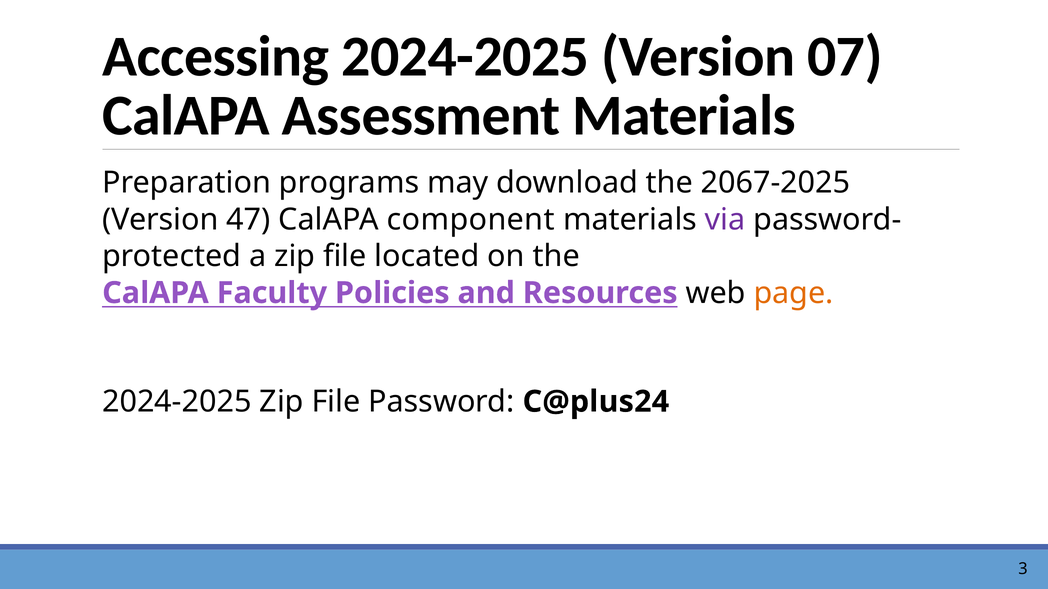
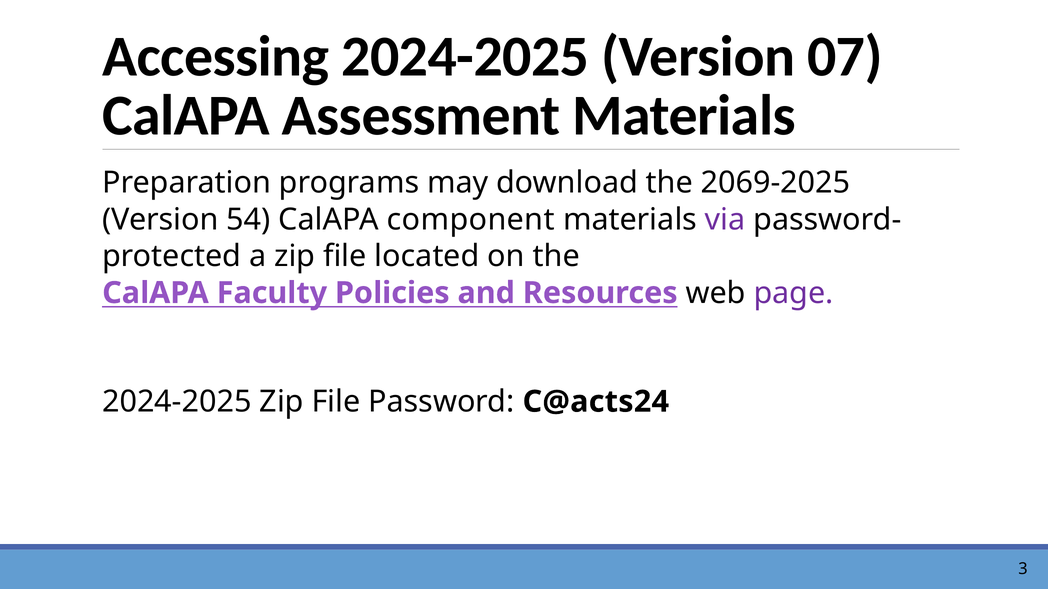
2067-2025: 2067-2025 -> 2069-2025
47: 47 -> 54
page colour: orange -> purple
C@plus24: C@plus24 -> C@acts24
